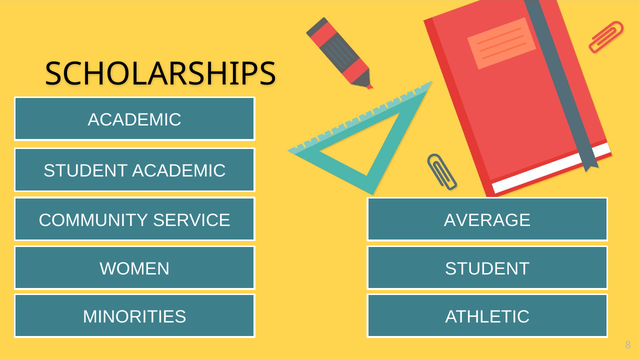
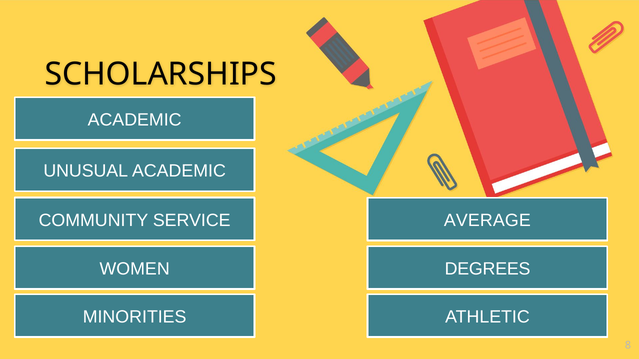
STUDENT at (86, 171): STUDENT -> UNUSUAL
STUDENT at (487, 269): STUDENT -> DEGREES
